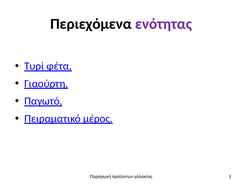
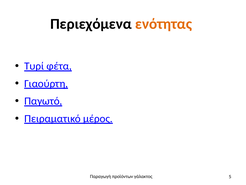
ενότητας colour: purple -> orange
